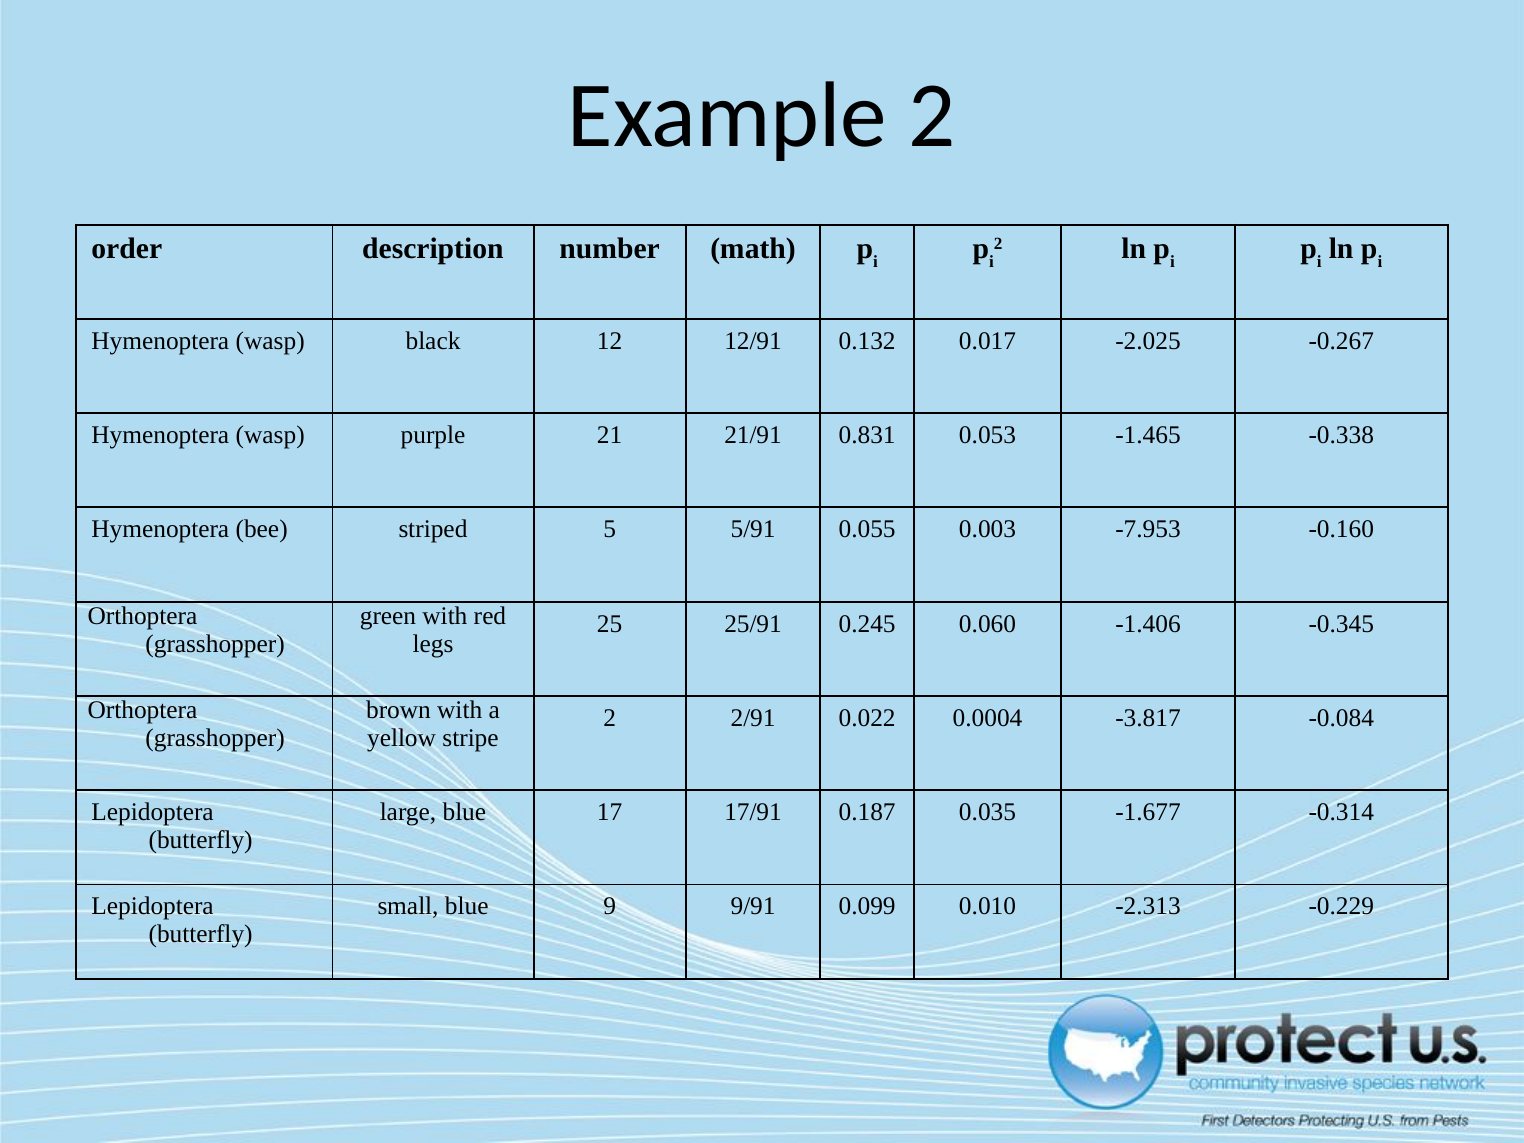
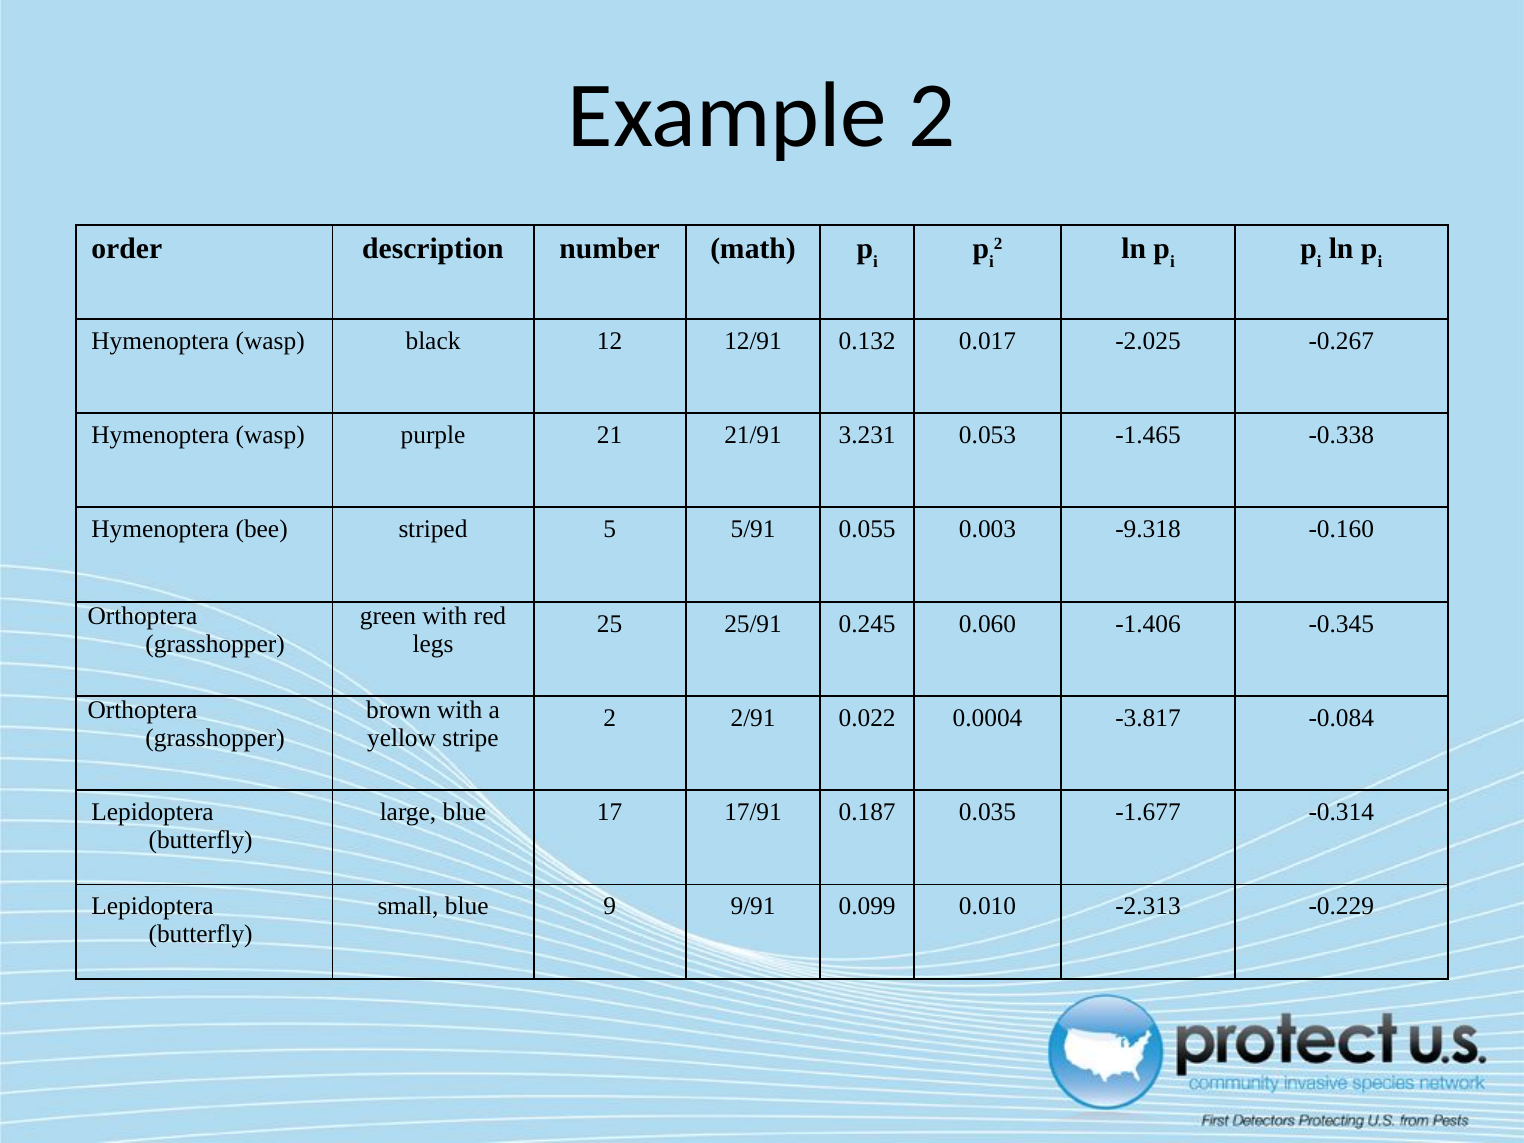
0.831: 0.831 -> 3.231
-7.953: -7.953 -> -9.318
